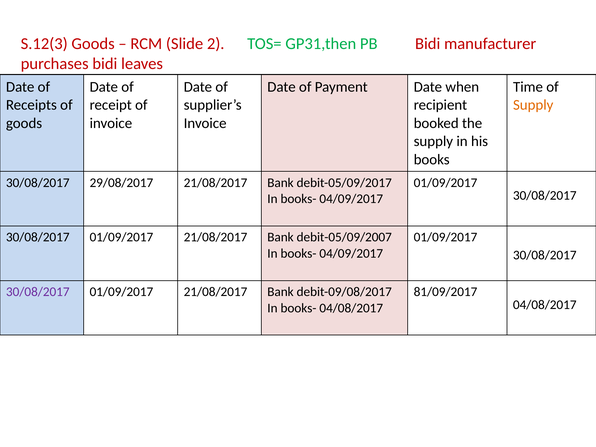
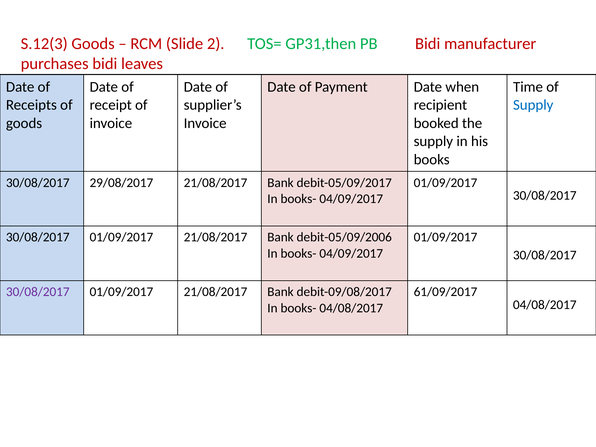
Supply at (533, 105) colour: orange -> blue
debit-05/09/2007: debit-05/09/2007 -> debit-05/09/2006
81/09/2017: 81/09/2017 -> 61/09/2017
